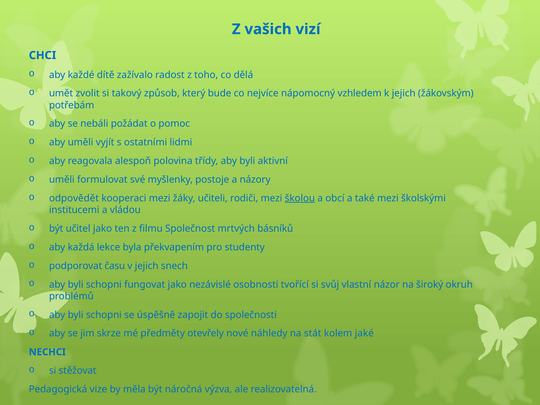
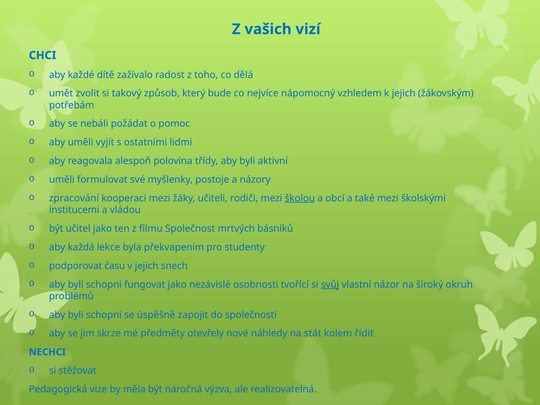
odpovědět: odpovědět -> zpracování
svůj underline: none -> present
jaké: jaké -> řídit
